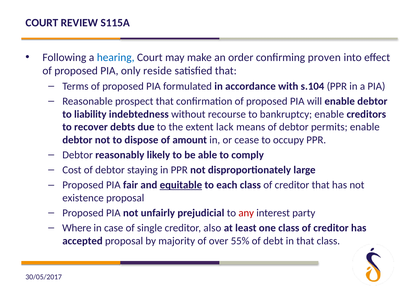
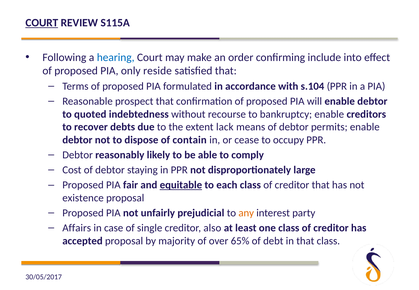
COURT at (42, 23) underline: none -> present
proven: proven -> include
liability: liability -> quoted
amount: amount -> contain
any colour: red -> orange
Where: Where -> Affairs
55%: 55% -> 65%
